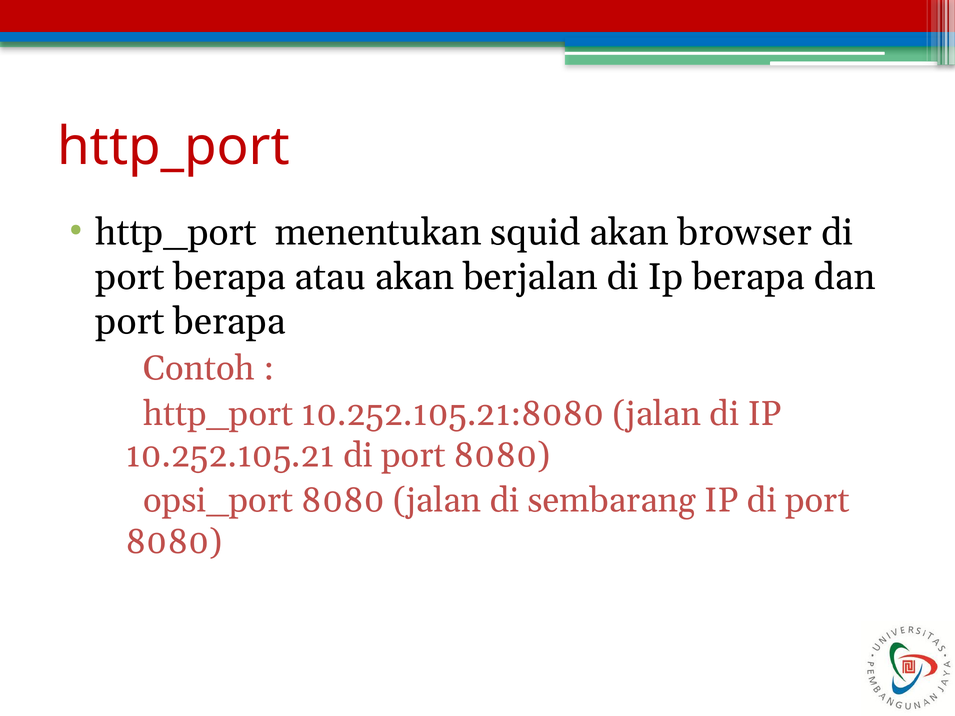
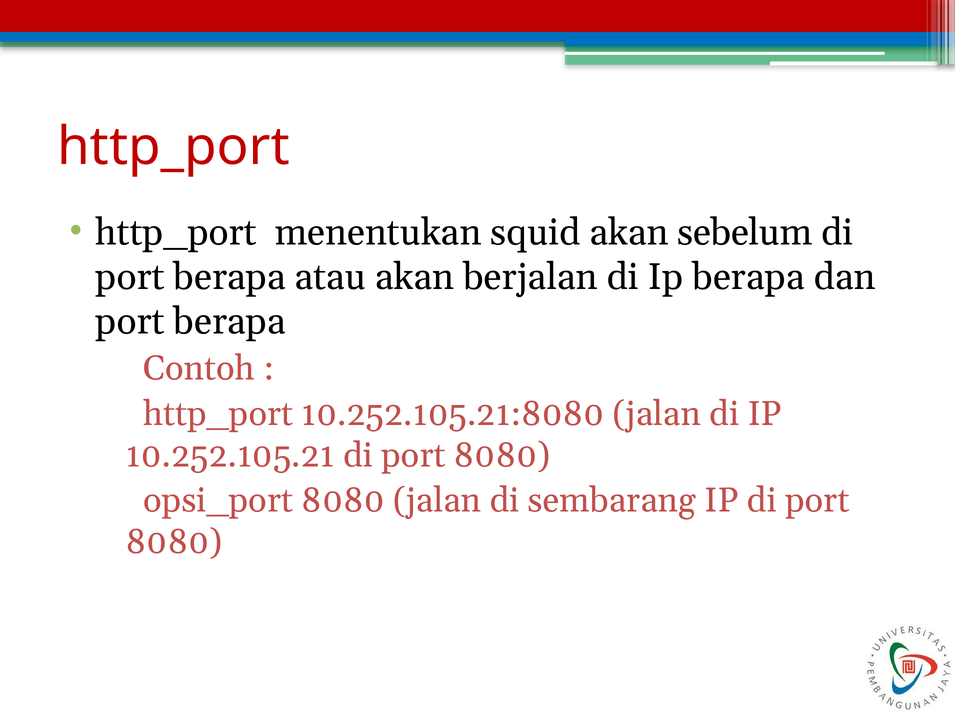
browser: browser -> sebelum
